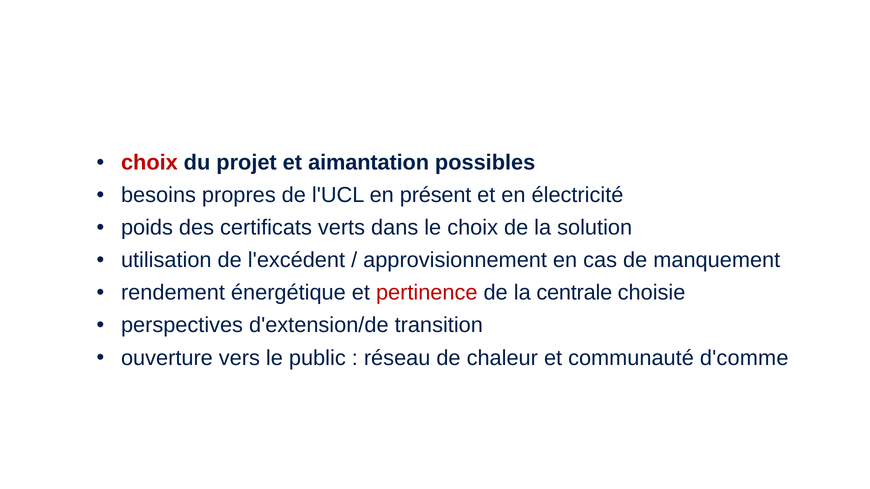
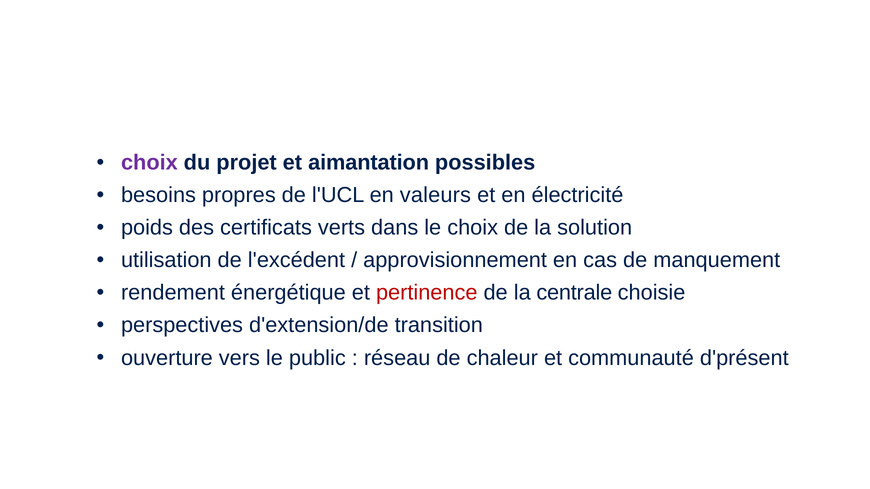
choix at (149, 163) colour: red -> purple
présent: présent -> valeurs
d'comme: d'comme -> d'présent
